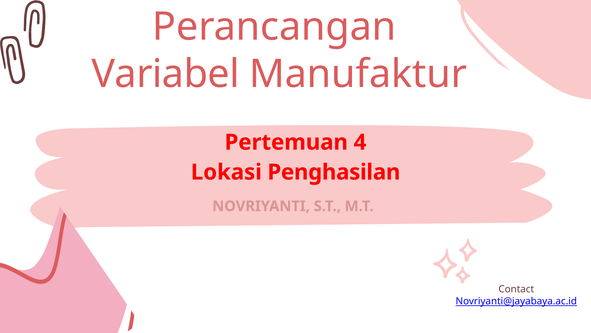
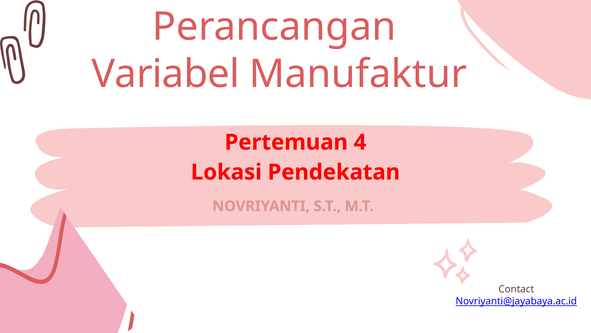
Penghasilan: Penghasilan -> Pendekatan
